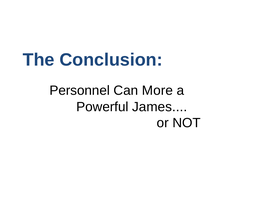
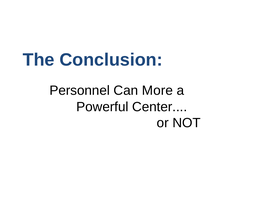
James: James -> Center
